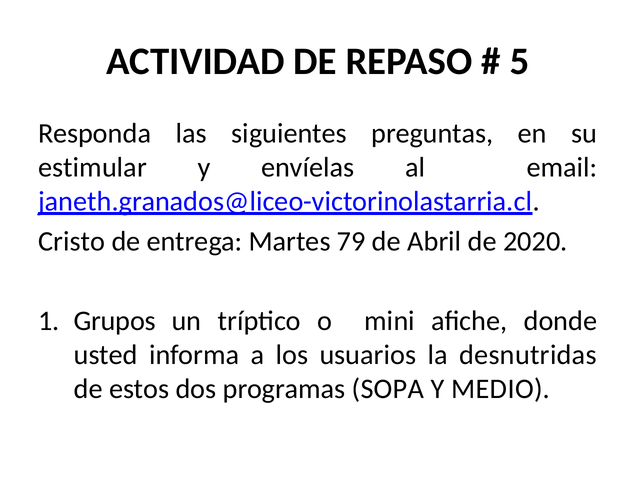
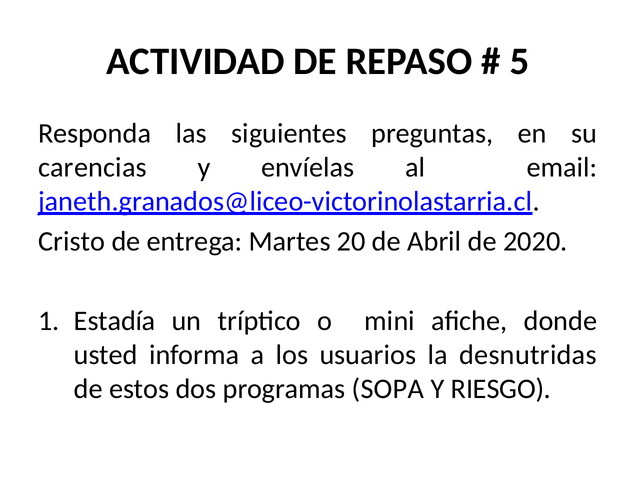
estimular: estimular -> carencias
79: 79 -> 20
Grupos: Grupos -> Estadía
MEDIO: MEDIO -> RIESGO
